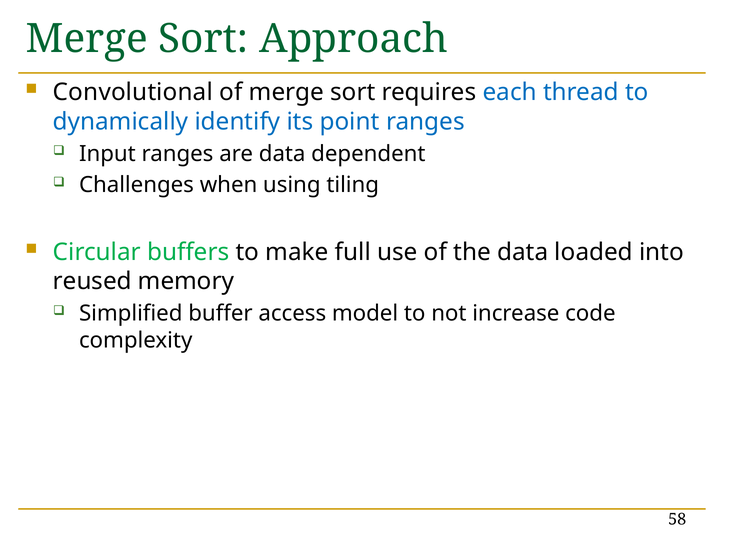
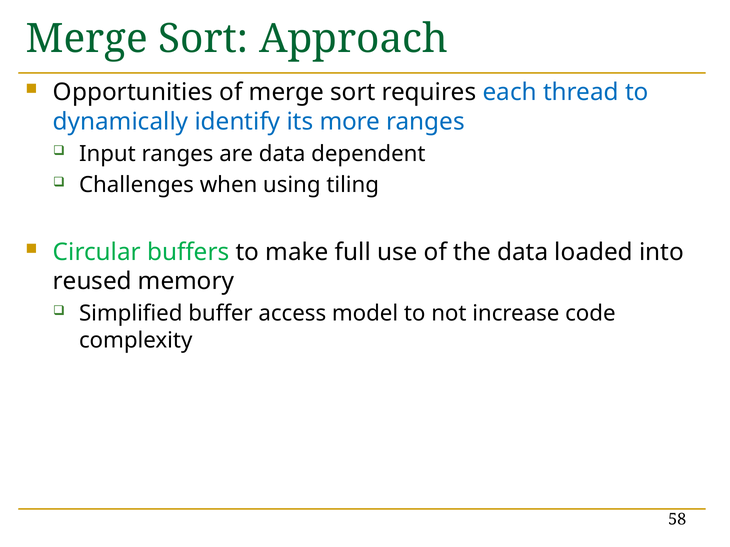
Convolutional: Convolutional -> Opportunities
point: point -> more
